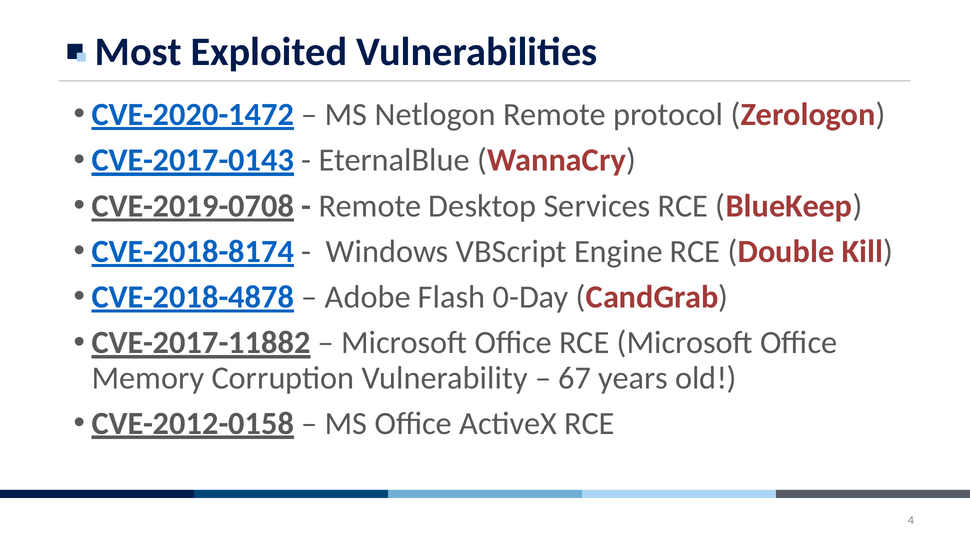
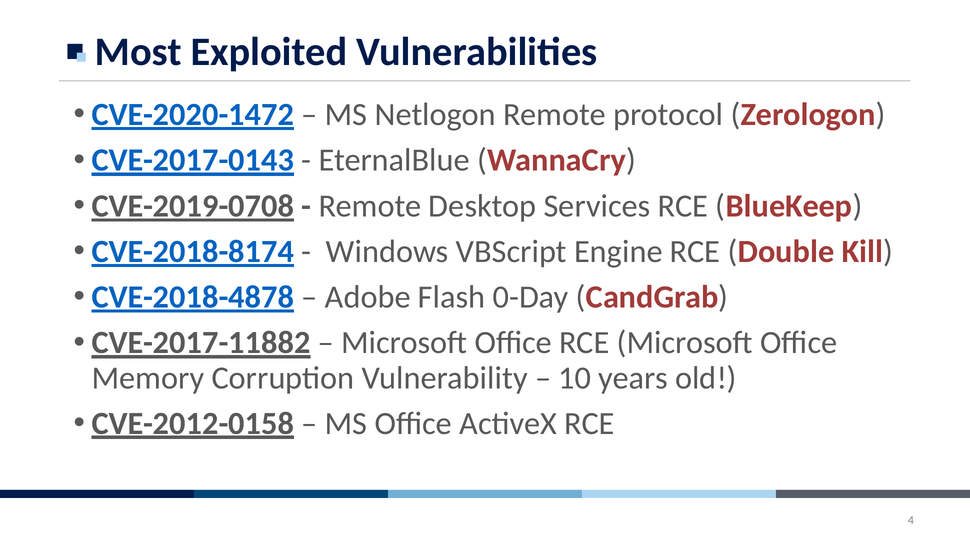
67: 67 -> 10
